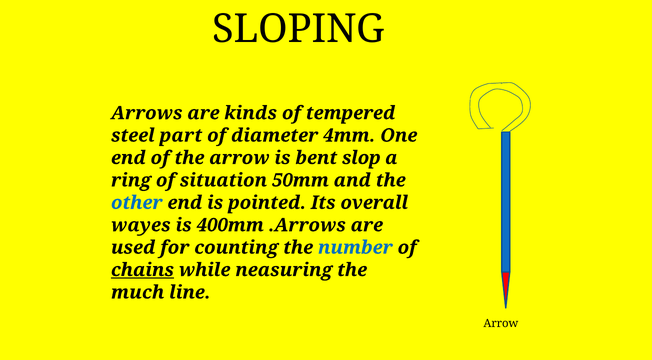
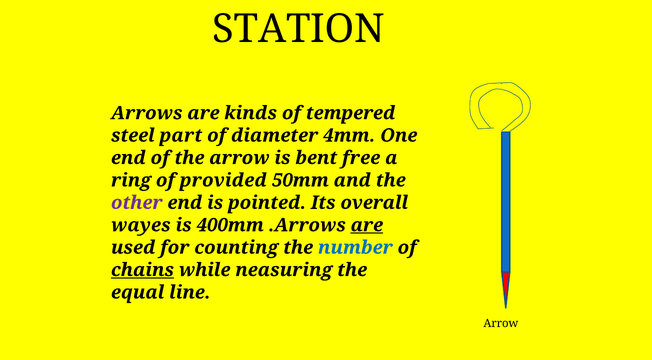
SLOPING: SLOPING -> STATION
slop: slop -> free
situation: situation -> provided
other colour: blue -> purple
are at (367, 225) underline: none -> present
much: much -> equal
